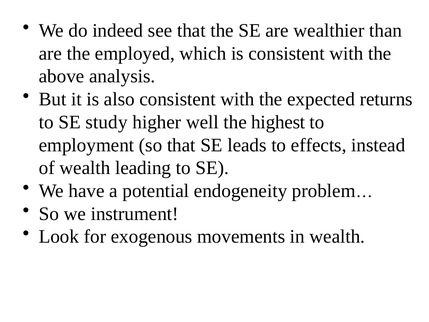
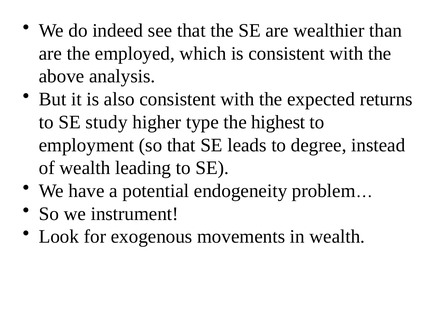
well: well -> type
effects: effects -> degree
